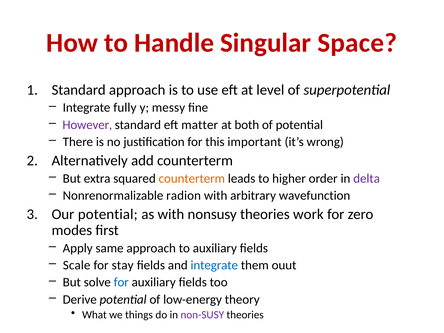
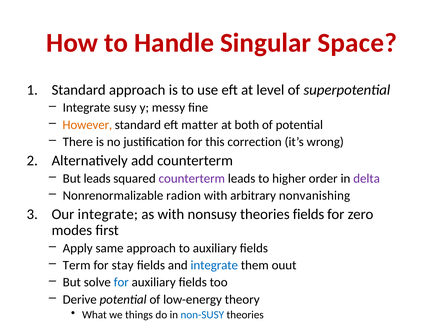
fully: fully -> susy
However colour: purple -> orange
important: important -> correction
But extra: extra -> leads
counterterm at (192, 178) colour: orange -> purple
wavefunction: wavefunction -> nonvanishing
Our potential: potential -> integrate
theories work: work -> fields
Scale: Scale -> Term
non-SUSY colour: purple -> blue
